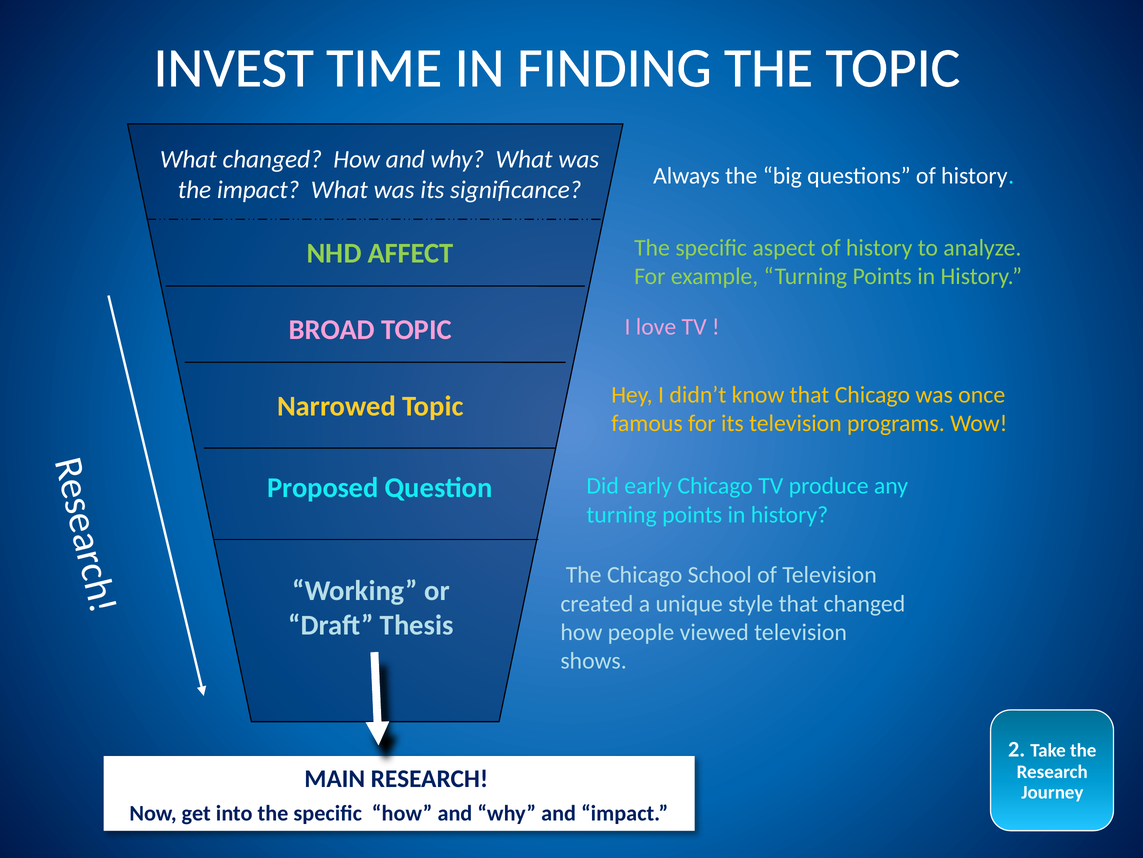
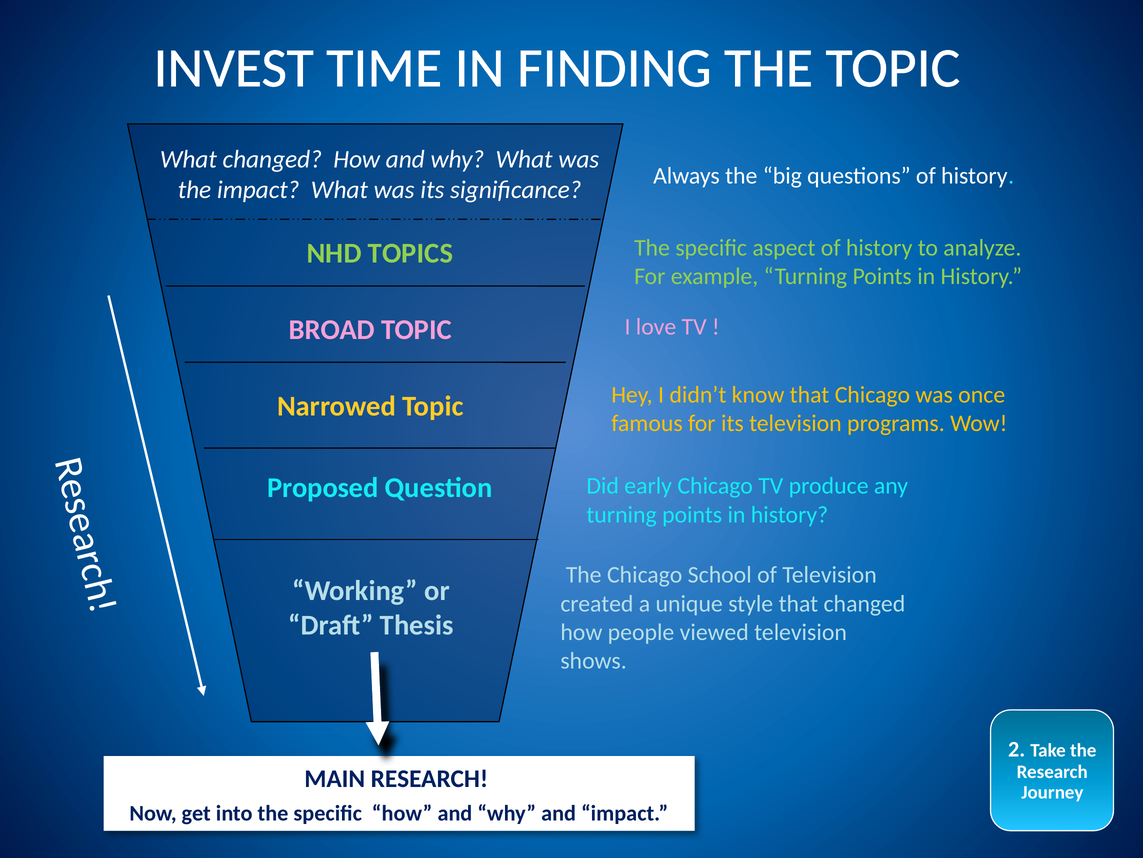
AFFECT: AFFECT -> TOPICS
